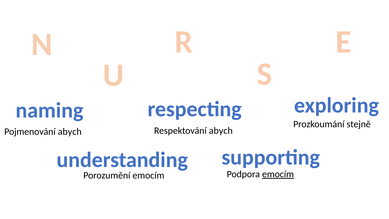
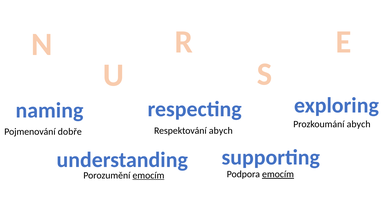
Prozkoumání stejně: stejně -> abych
Pojmenování abych: abych -> dobře
emocím at (148, 175) underline: none -> present
